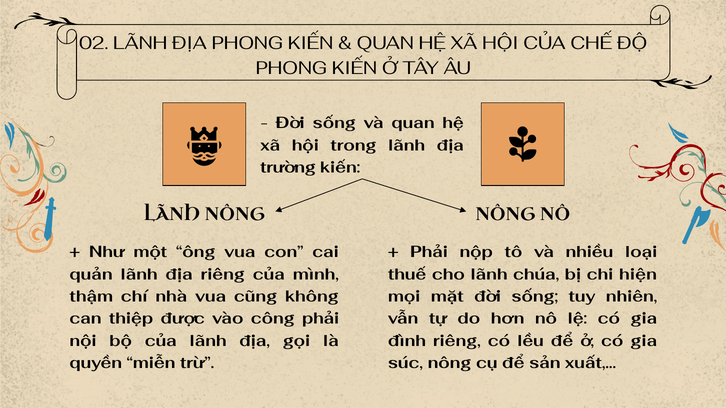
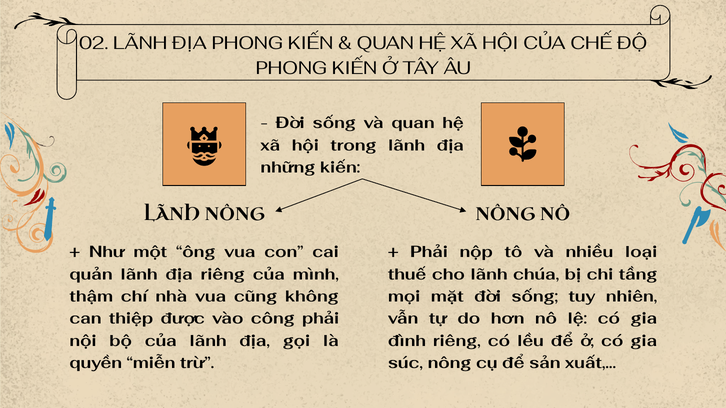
trường: trường -> những
hiện: hiện -> tầng
